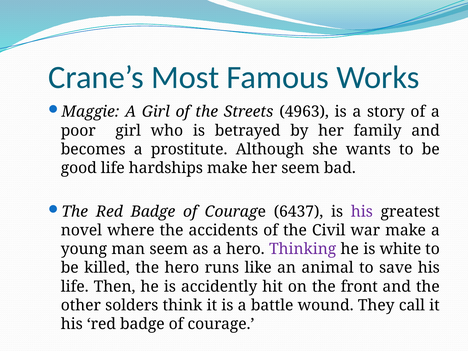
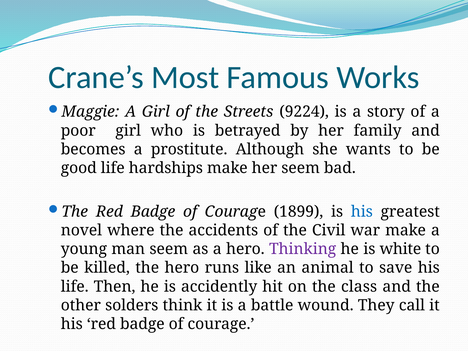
4963: 4963 -> 9224
6437: 6437 -> 1899
his at (362, 212) colour: purple -> blue
front: front -> class
